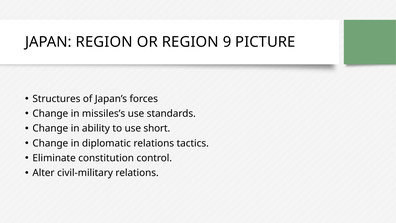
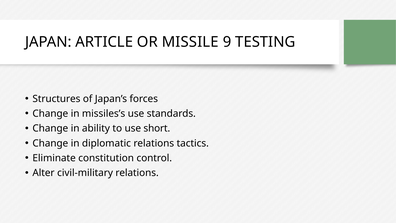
JAPAN REGION: REGION -> ARTICLE
OR REGION: REGION -> MISSILE
PICTURE: PICTURE -> TESTING
